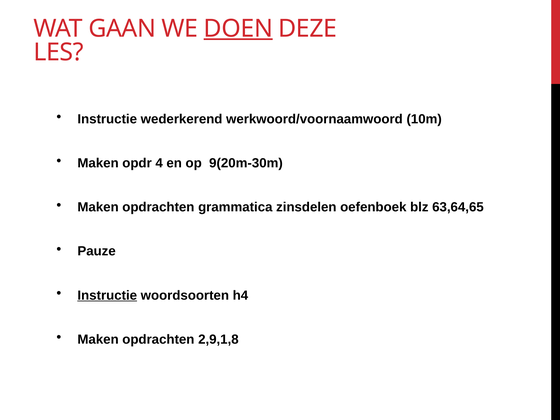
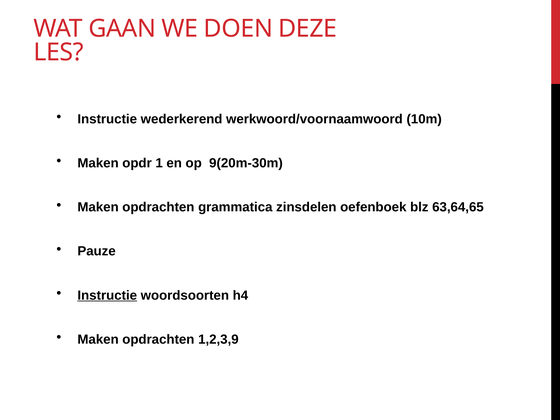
DOEN underline: present -> none
4: 4 -> 1
2,9,1,8: 2,9,1,8 -> 1,2,3,9
